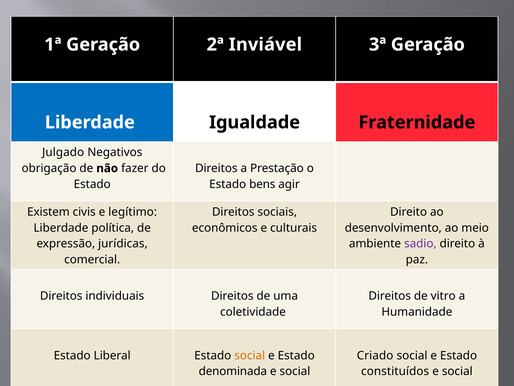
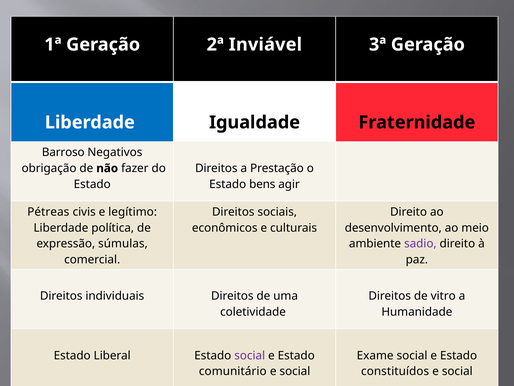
Julgado: Julgado -> Barroso
Existem: Existem -> Pétreas
jurídicas: jurídicas -> súmulas
social at (250, 355) colour: orange -> purple
Criado: Criado -> Exame
denominada: denominada -> comunitário
